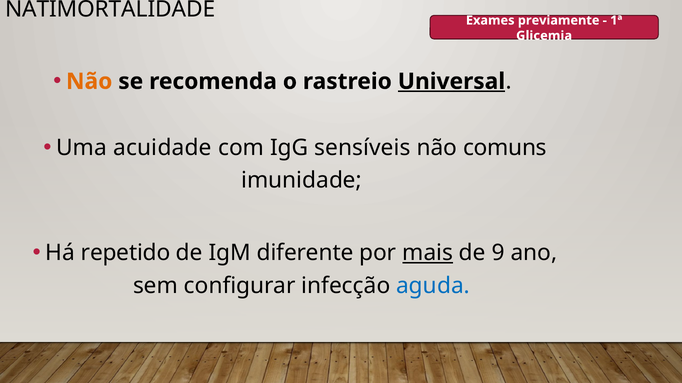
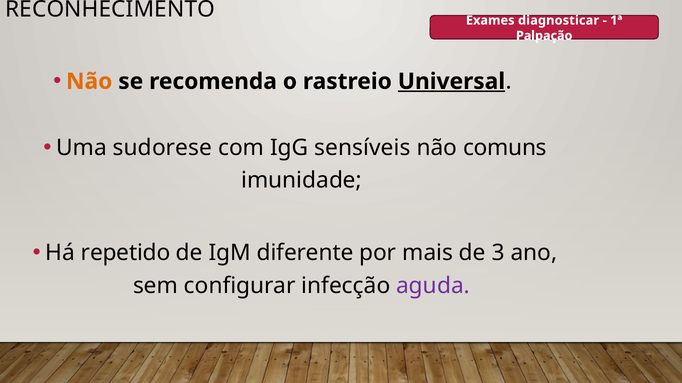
NATIMORTALIDADE: NATIMORTALIDADE -> RECONHECIMENTO
previamente: previamente -> diagnosticar
Glicemia: Glicemia -> Palpação
acuidade: acuidade -> sudorese
mais underline: present -> none
9: 9 -> 3
aguda colour: blue -> purple
